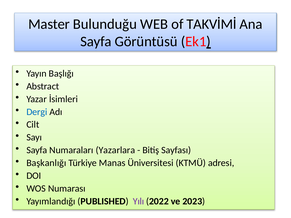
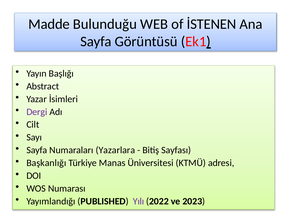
Master: Master -> Madde
TAKVİMİ: TAKVİMİ -> İSTENEN
Dergi colour: blue -> purple
